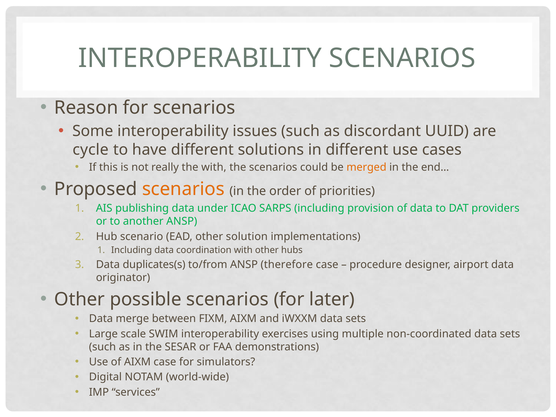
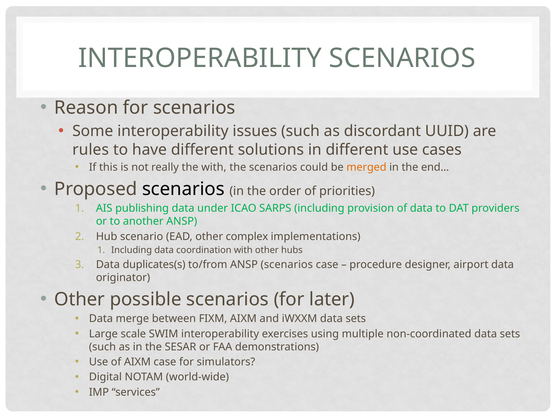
cycle: cycle -> rules
scenarios at (183, 189) colour: orange -> black
solution: solution -> complex
ANSP therefore: therefore -> scenarios
